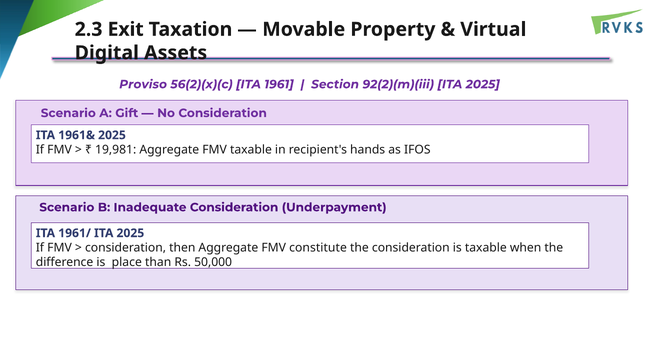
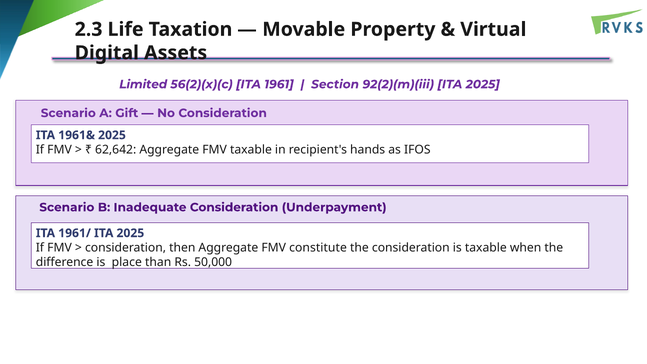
Exit: Exit -> Life
Proviso: Proviso -> Limited
19,981: 19,981 -> 62,642
